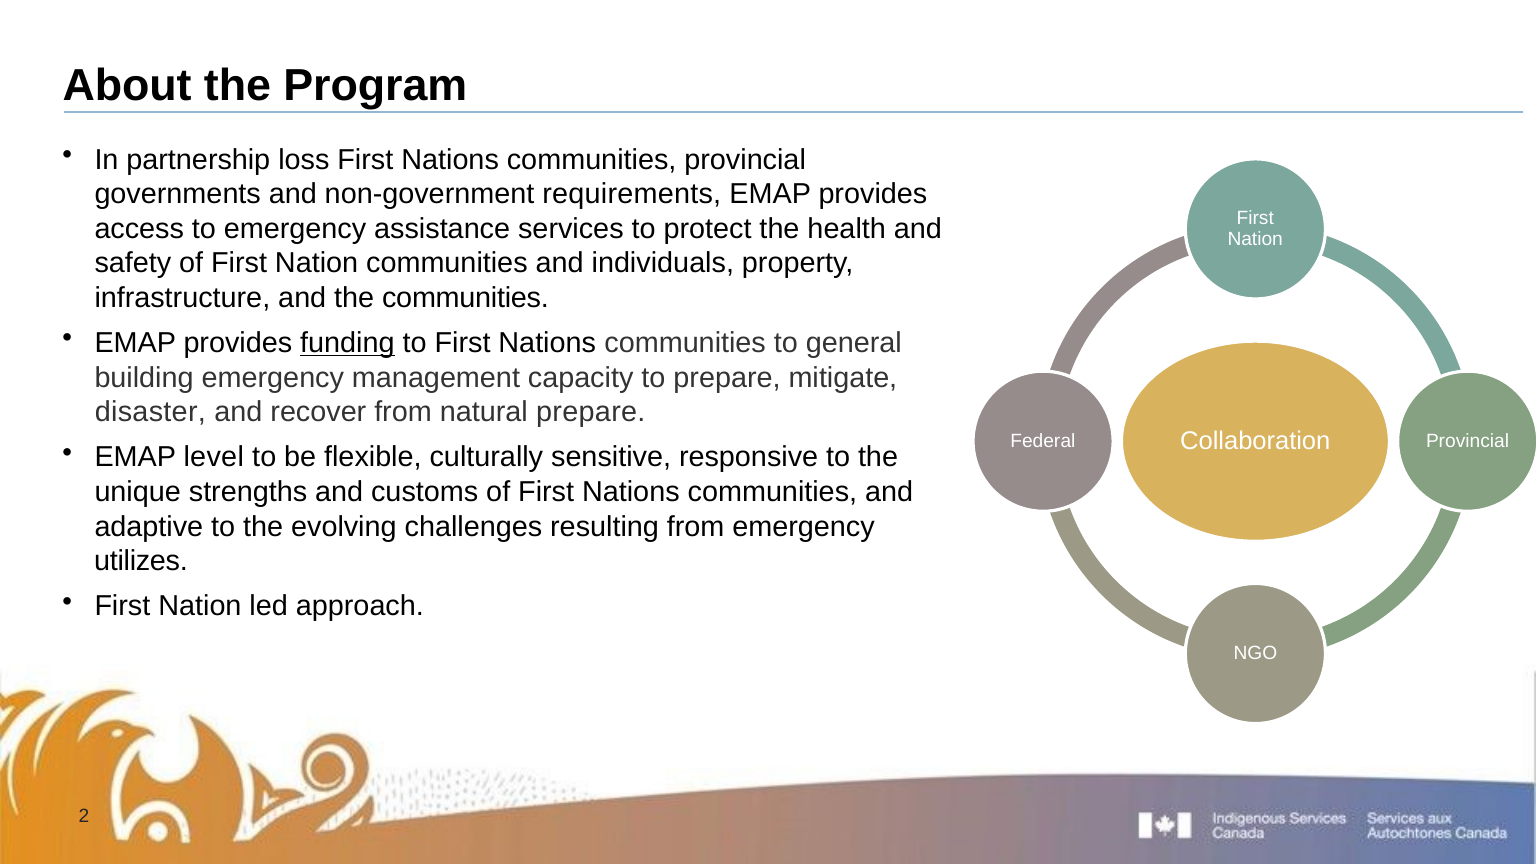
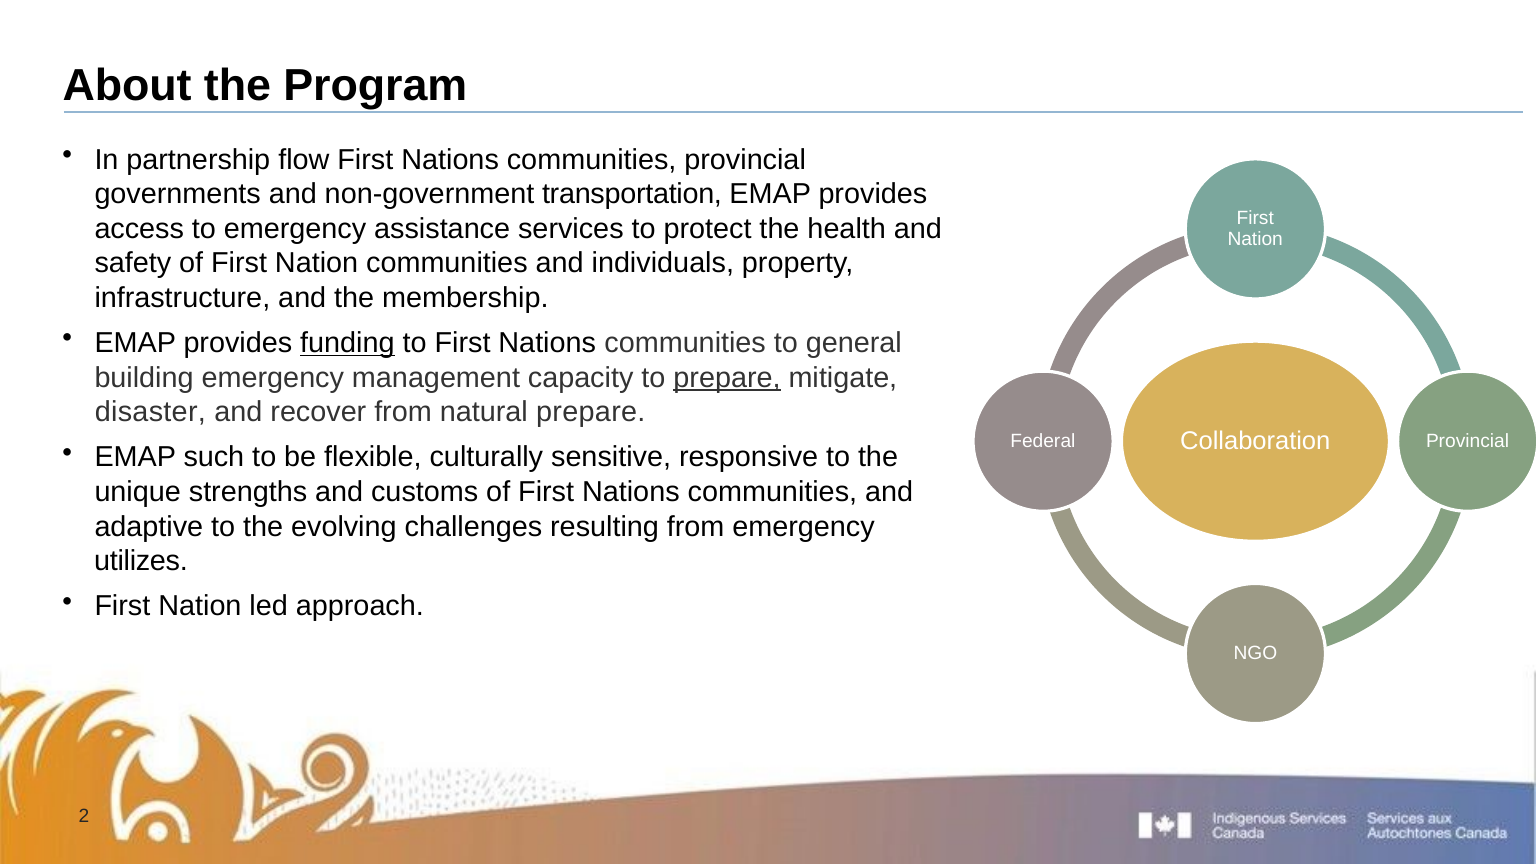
loss: loss -> flow
requirements: requirements -> transportation
the communities: communities -> membership
prepare at (727, 378) underline: none -> present
level: level -> such
